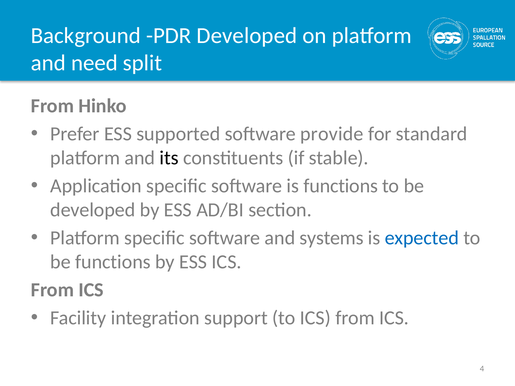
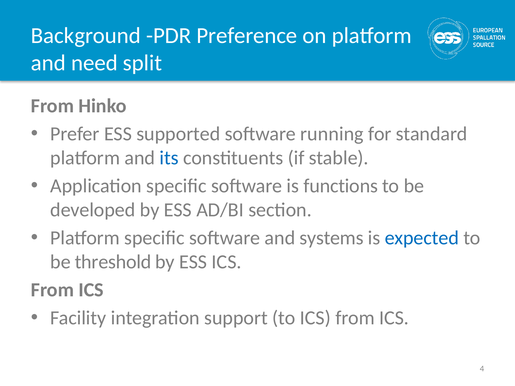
PDR Developed: Developed -> Preference
provide: provide -> running
its colour: black -> blue
be functions: functions -> threshold
